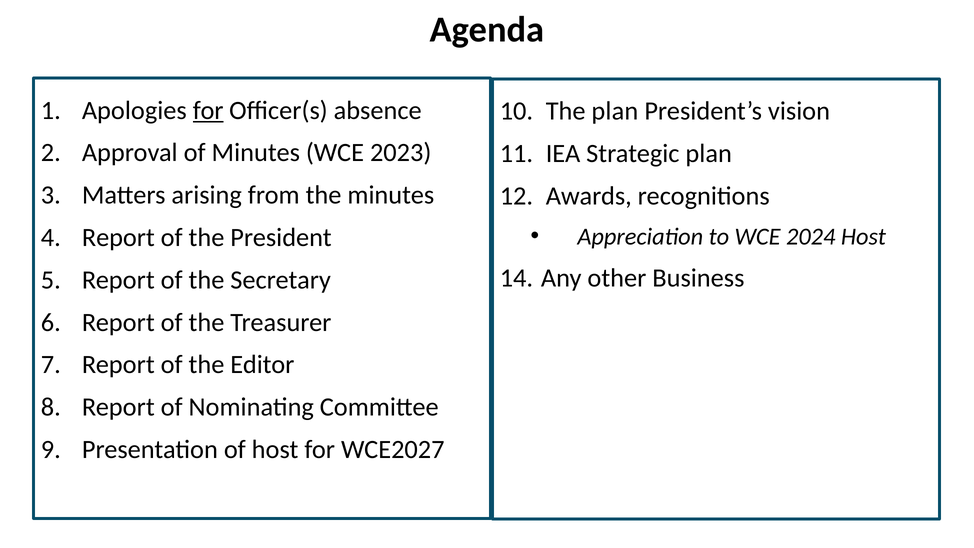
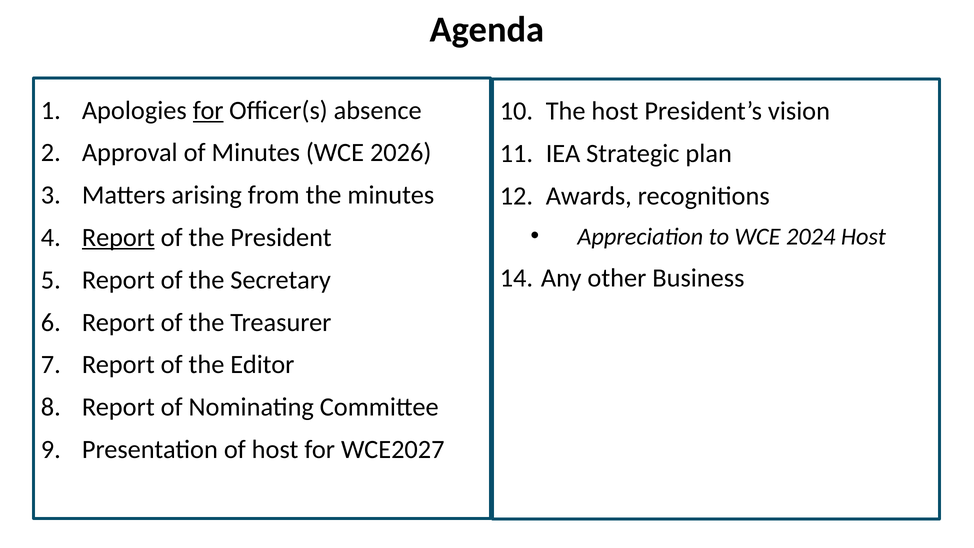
The plan: plan -> host
2023: 2023 -> 2026
Report at (118, 237) underline: none -> present
